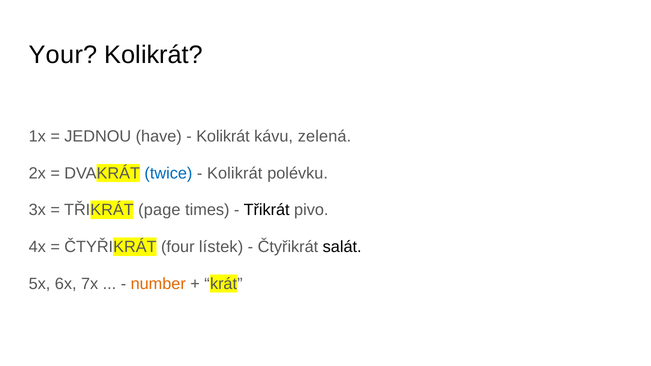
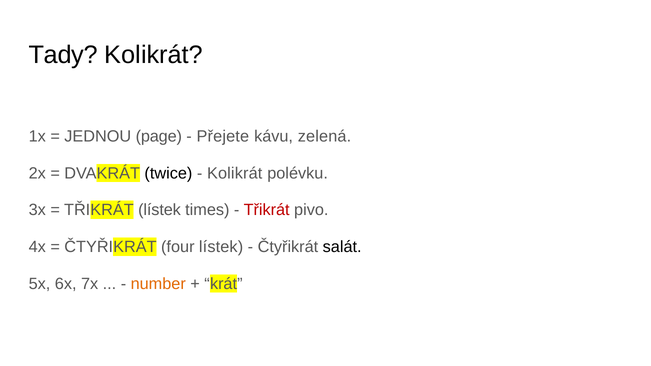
Your: Your -> Tady
have: have -> page
Kolikrát at (223, 136): Kolikrát -> Přejete
twice colour: blue -> black
TŘIKRÁT page: page -> lístek
Třikrát at (267, 210) colour: black -> red
